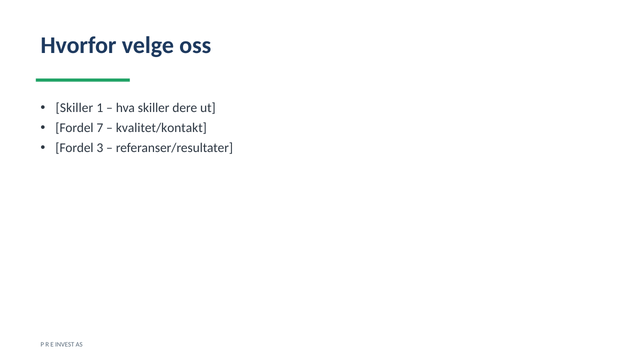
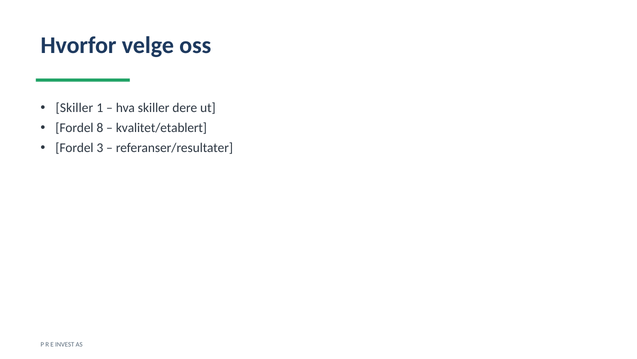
7: 7 -> 8
kvalitet/kontakt: kvalitet/kontakt -> kvalitet/etablert
